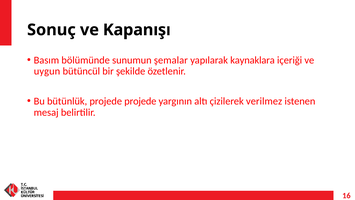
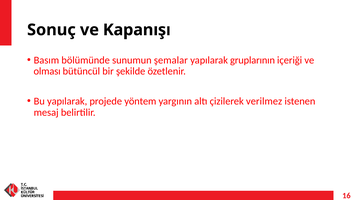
kaynaklara: kaynaklara -> gruplarının
uygun: uygun -> olması
Bu bütünlük: bütünlük -> yapılarak
projede projede: projede -> yöntem
